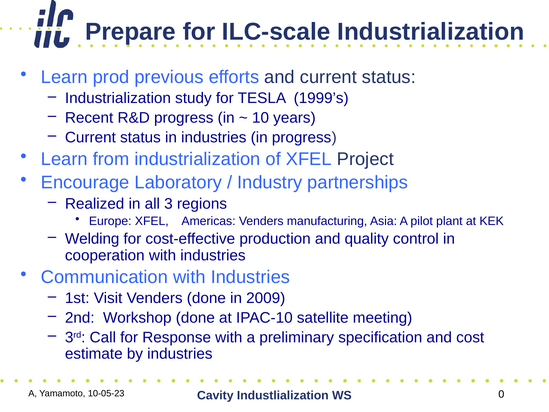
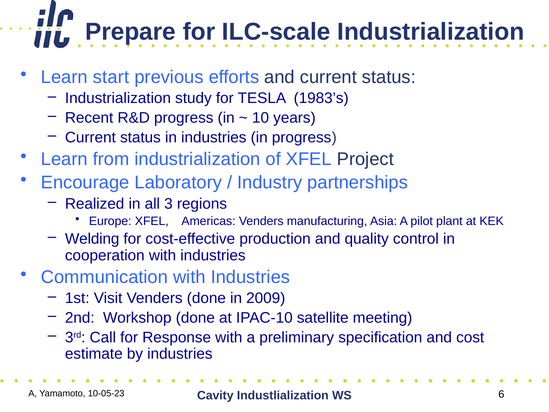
prod: prod -> start
1999’s: 1999’s -> 1983’s
0: 0 -> 6
